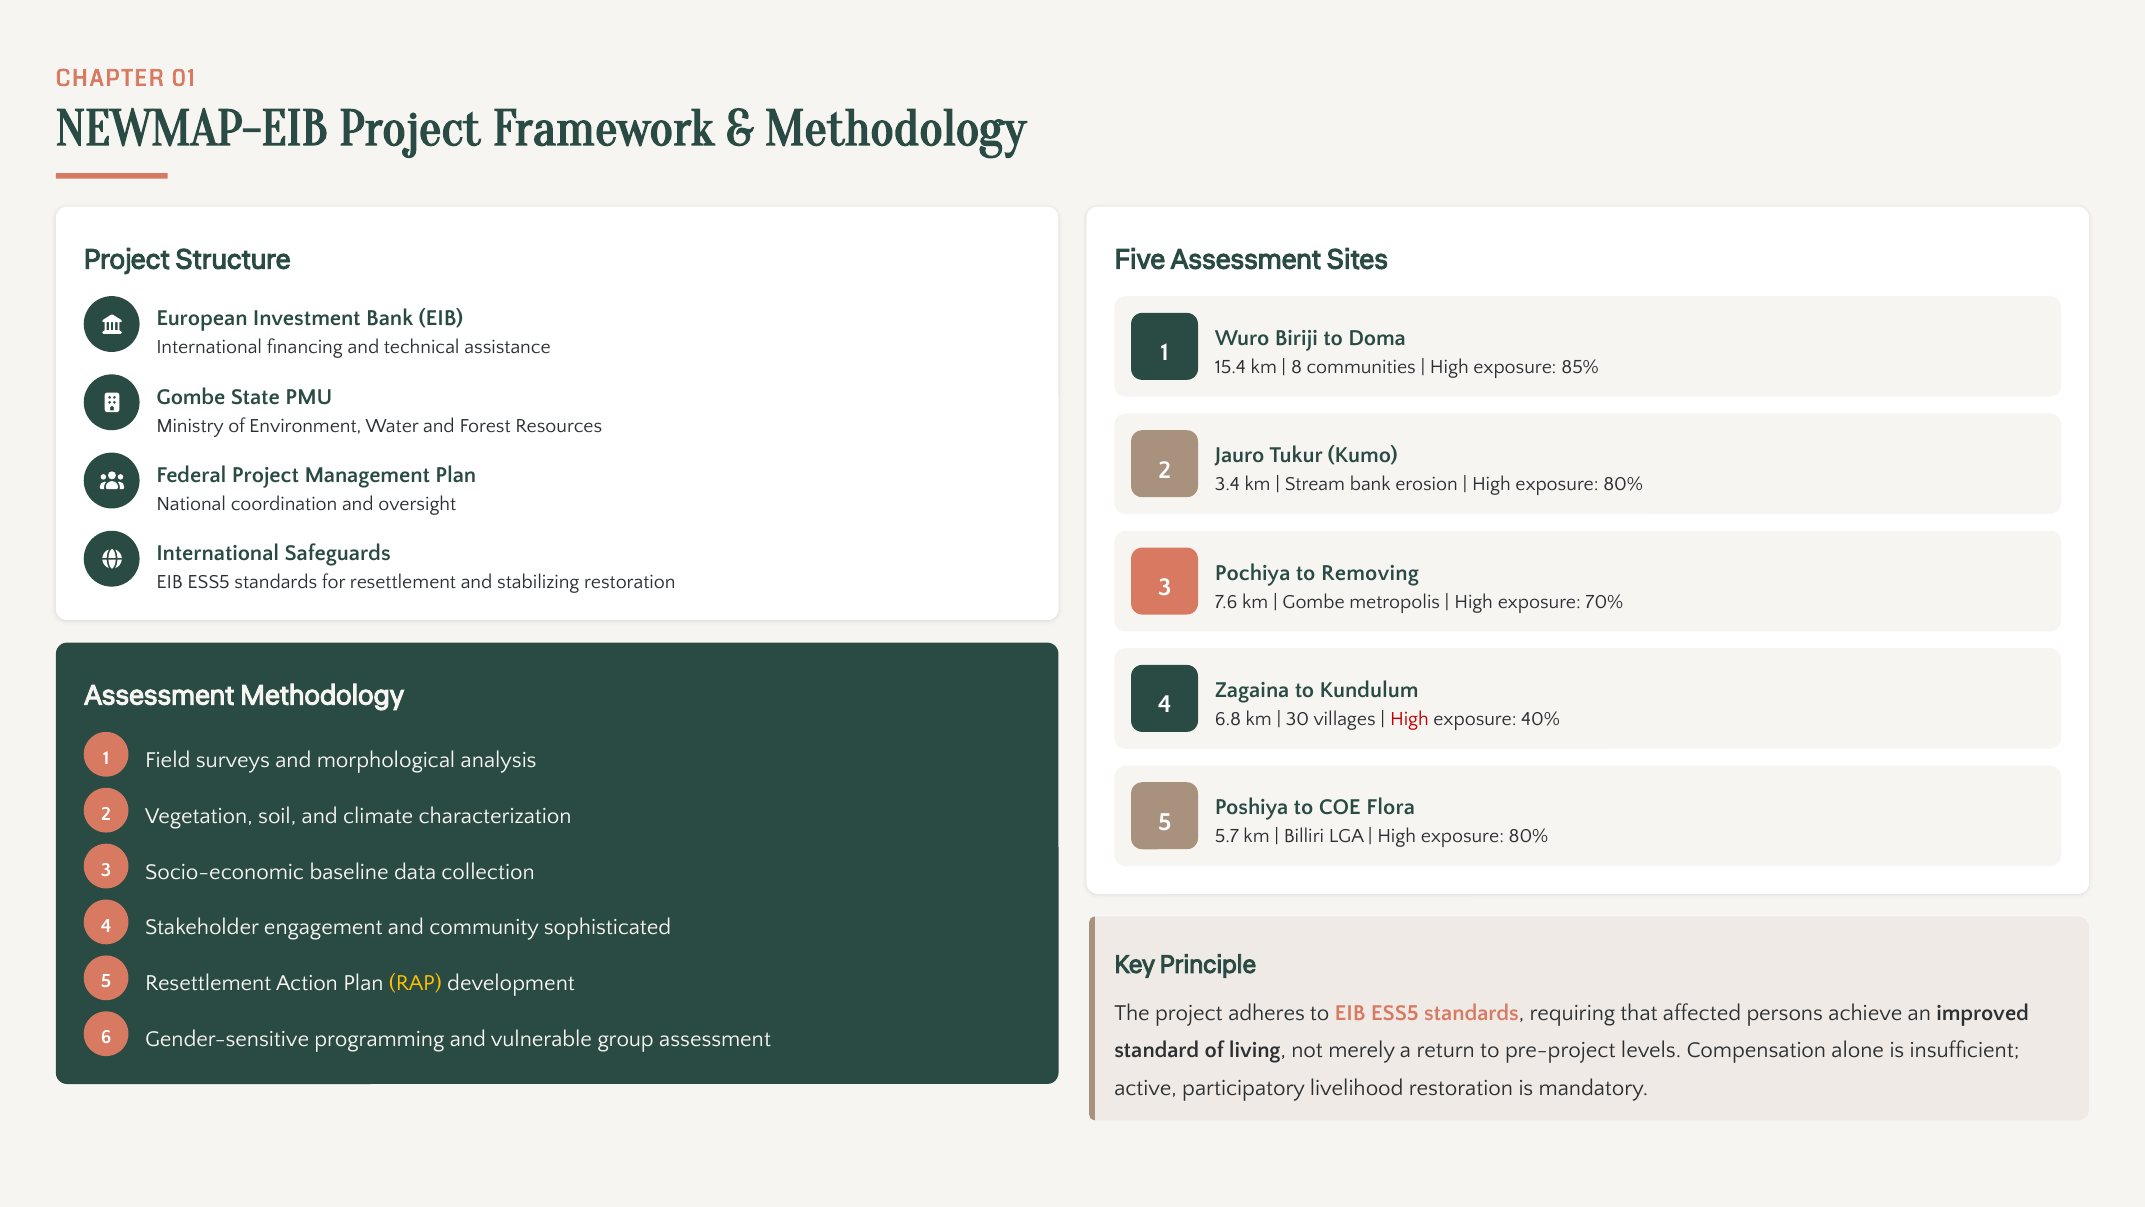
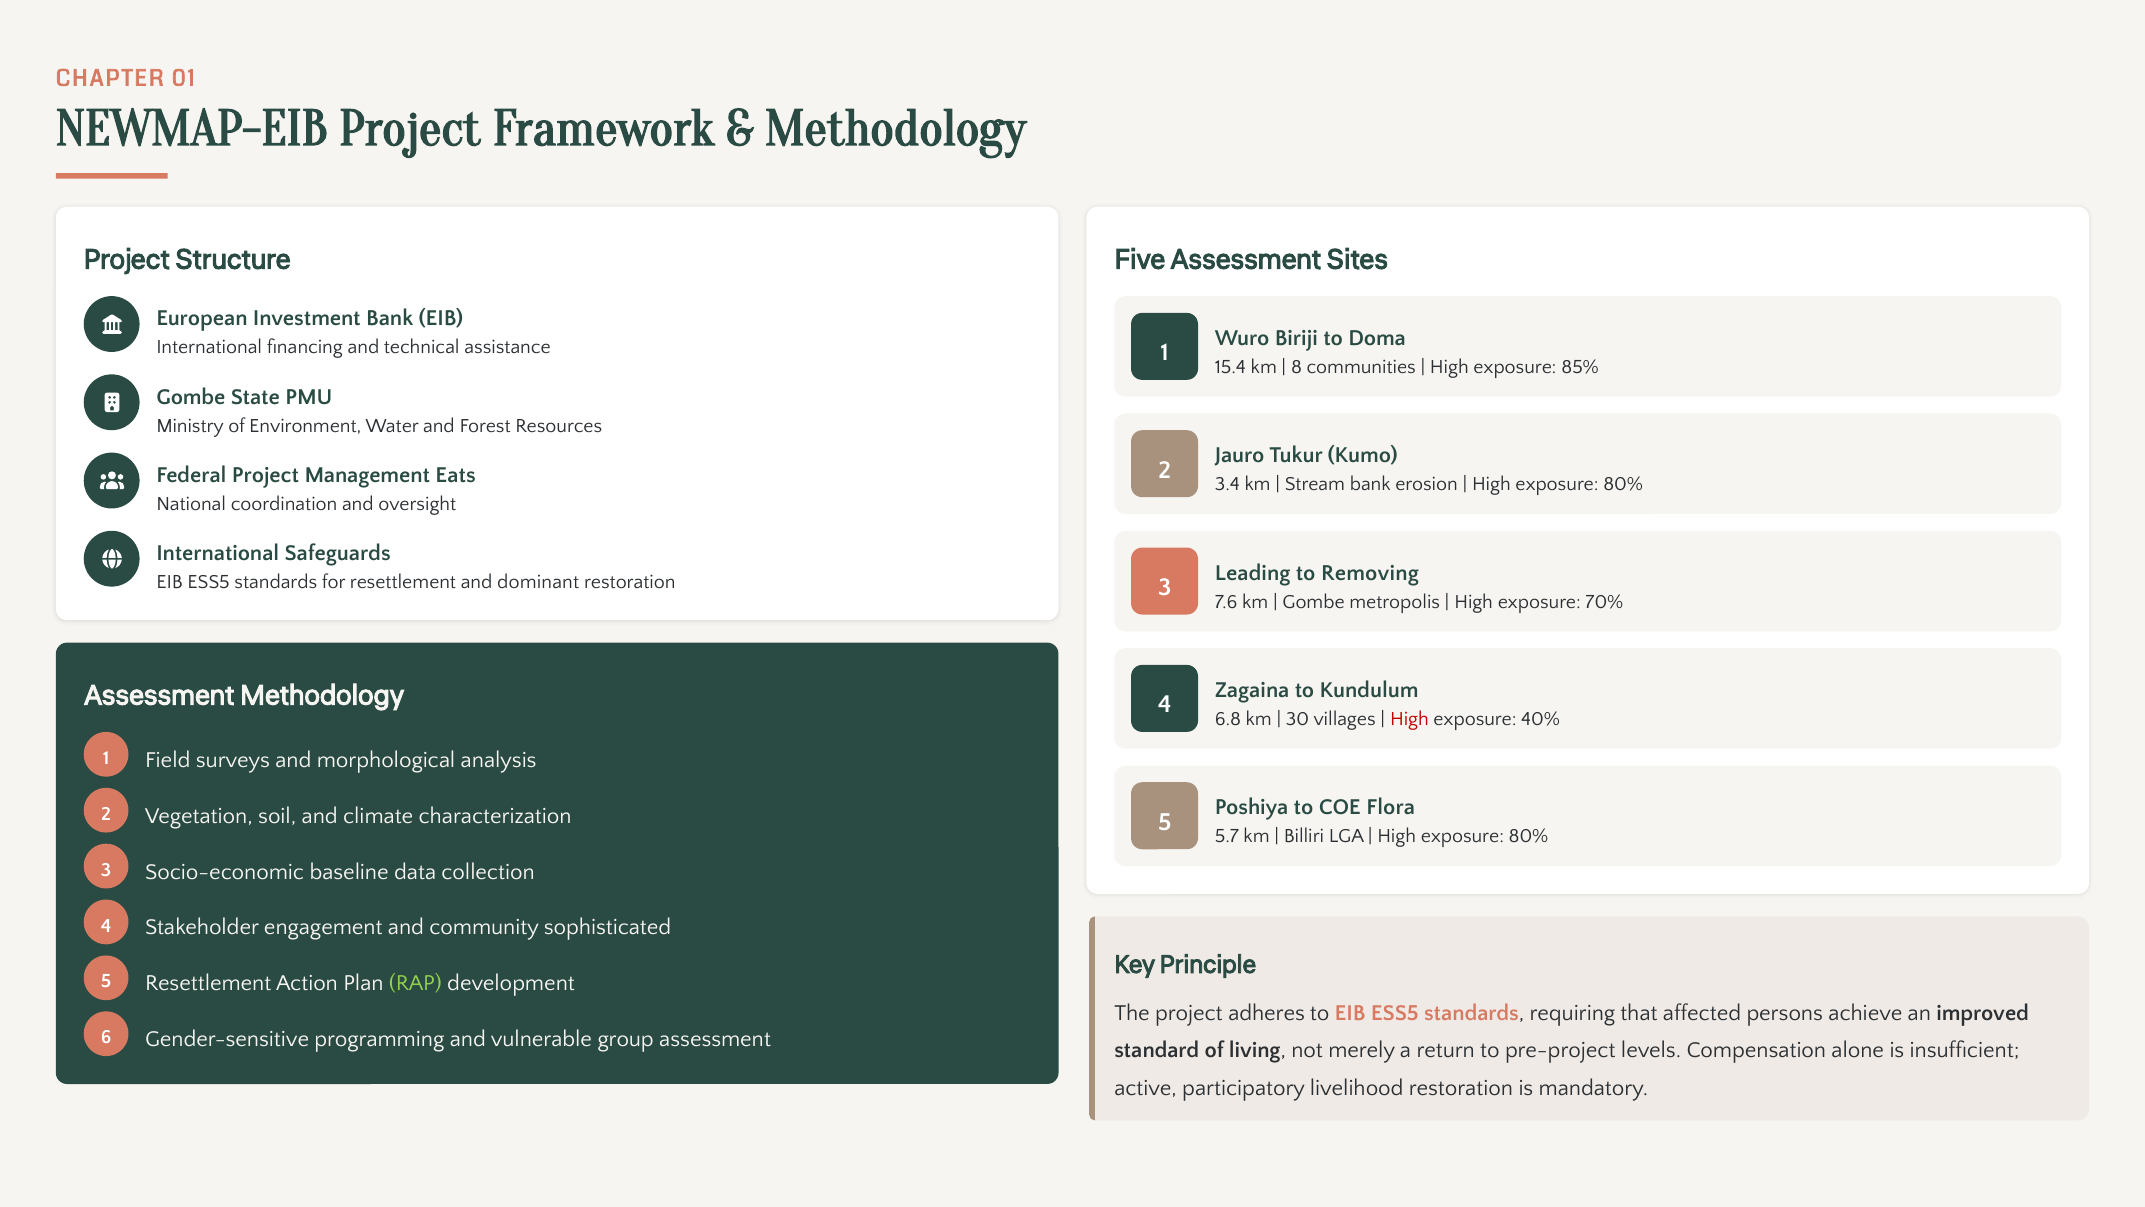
Management Plan: Plan -> Eats
Pochiya: Pochiya -> Leading
stabilizing: stabilizing -> dominant
RAP colour: yellow -> light green
